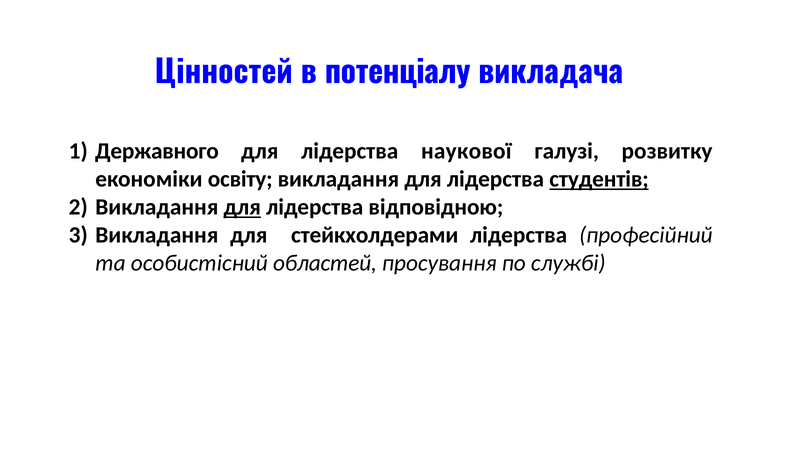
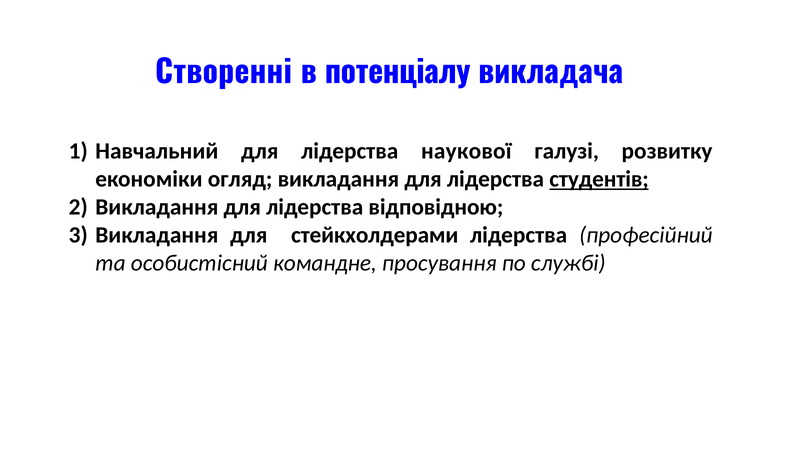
Цінностей: Цінностей -> Створенні
Державного: Державного -> Навчальний
освіту: освіту -> огляд
для at (242, 207) underline: present -> none
областей: областей -> командне
